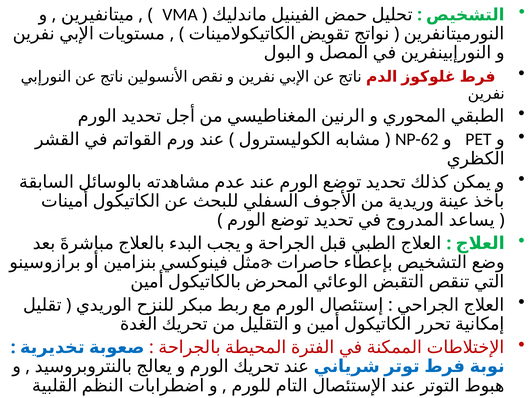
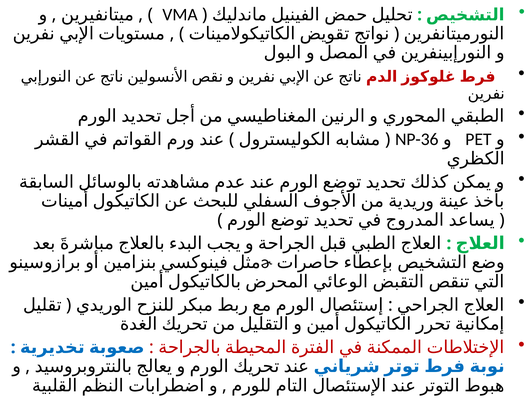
NP-62: NP-62 -> NP-36
